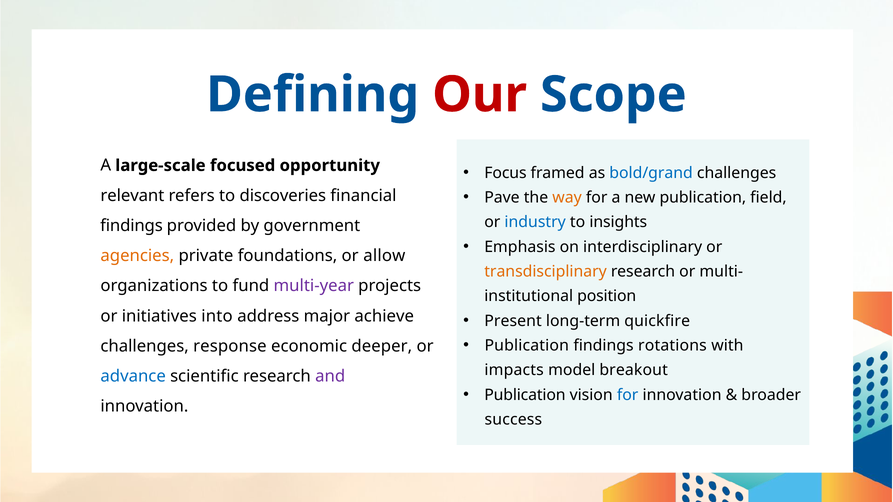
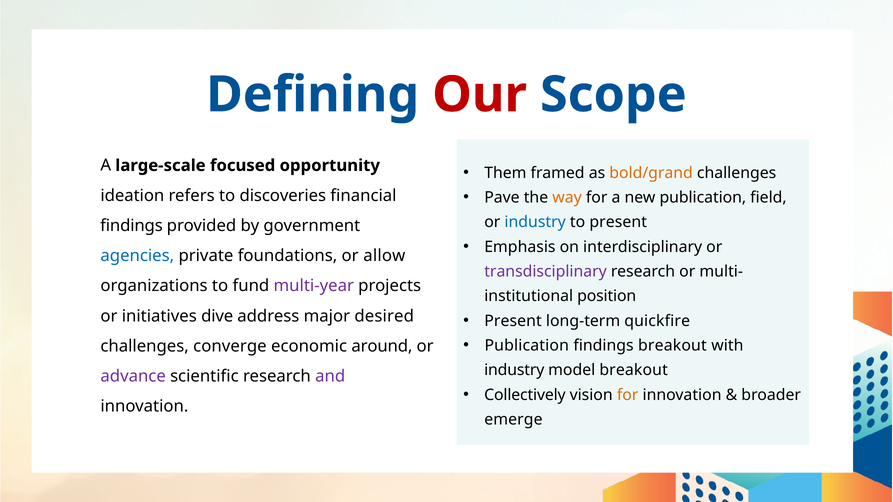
Focus: Focus -> Them
bold/grand colour: blue -> orange
relevant: relevant -> ideation
to insights: insights -> present
agencies colour: orange -> blue
transdisciplinary colour: orange -> purple
into: into -> dive
achieve: achieve -> desired
findings rotations: rotations -> breakout
response: response -> converge
deeper: deeper -> around
impacts at (514, 370): impacts -> industry
advance colour: blue -> purple
Publication at (525, 395): Publication -> Collectively
for at (628, 395) colour: blue -> orange
success: success -> emerge
